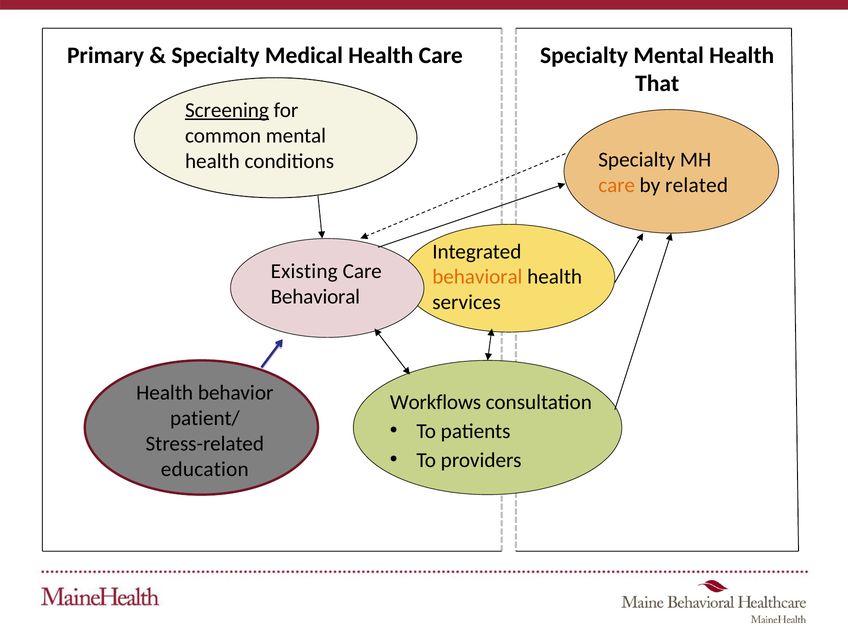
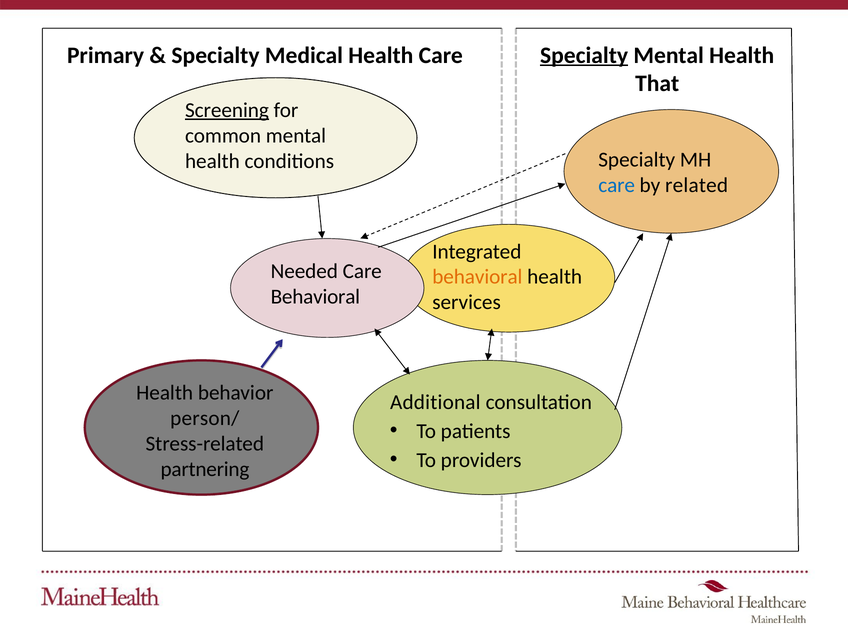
Specialty at (584, 55) underline: none -> present
care at (617, 185) colour: orange -> blue
Existing: Existing -> Needed
Workflows: Workflows -> Additional
patient/: patient/ -> person/
education: education -> partnering
